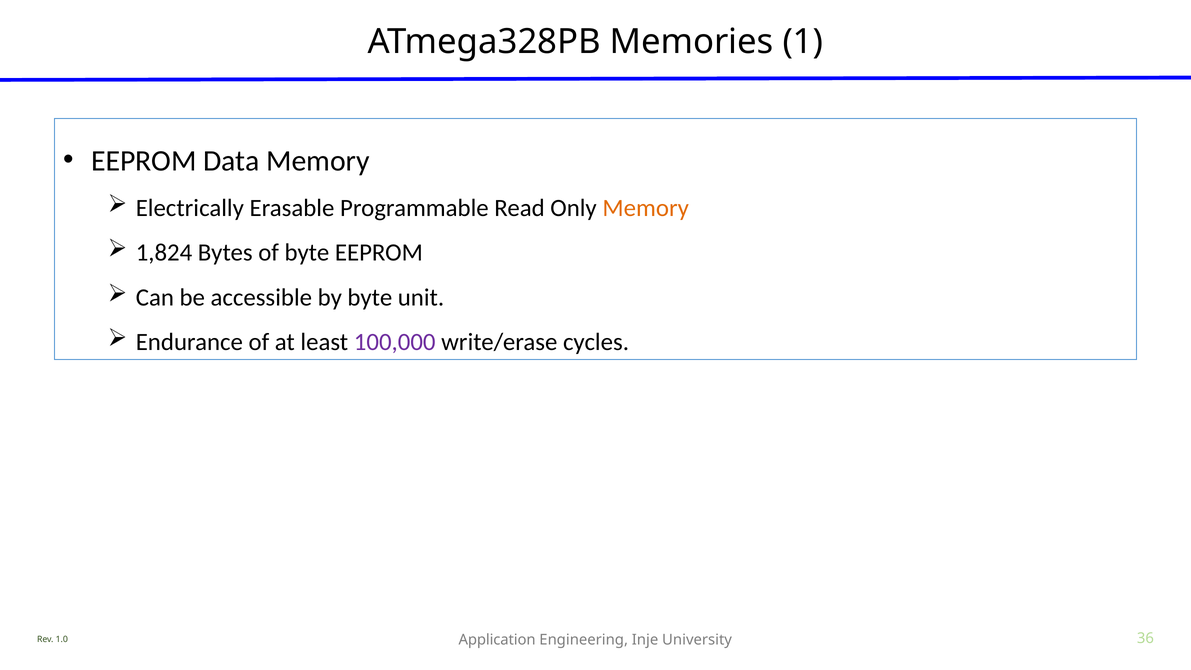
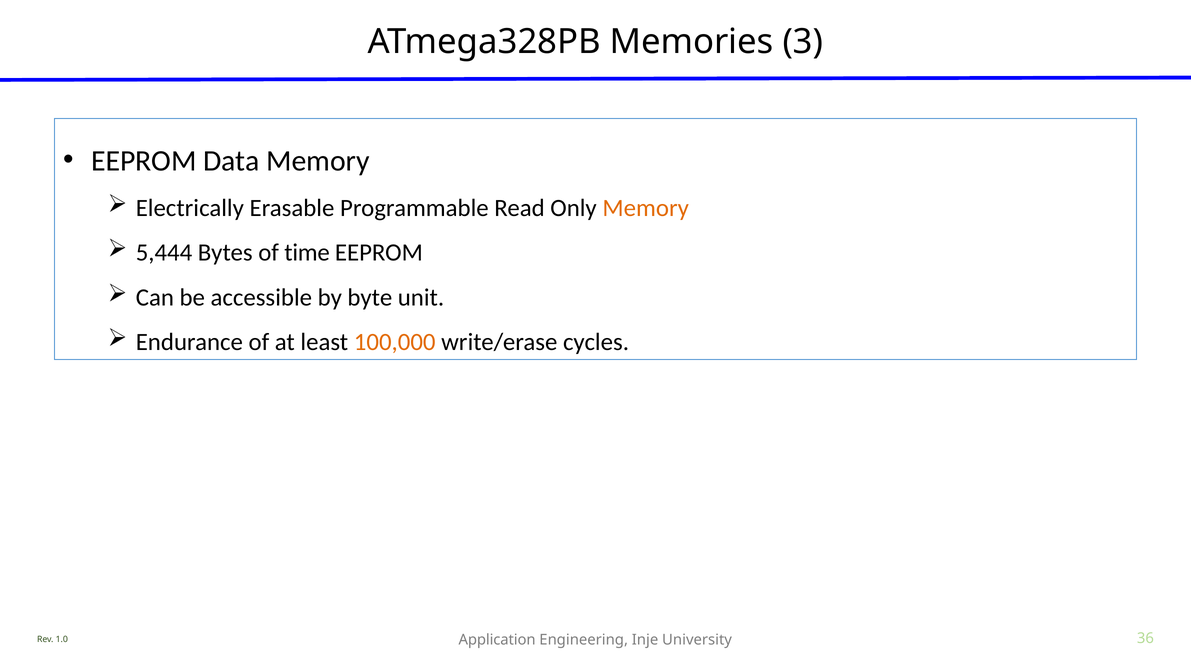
1: 1 -> 3
1,824: 1,824 -> 5,444
of byte: byte -> time
100,000 colour: purple -> orange
